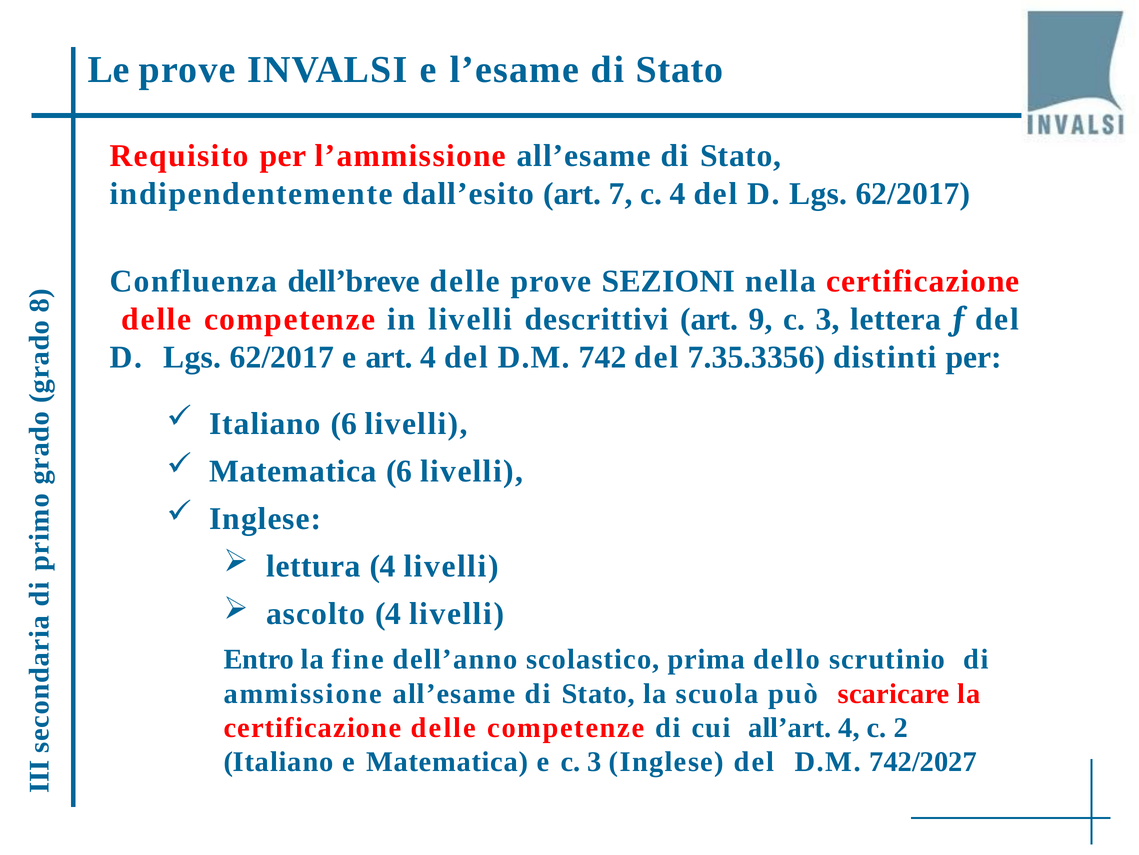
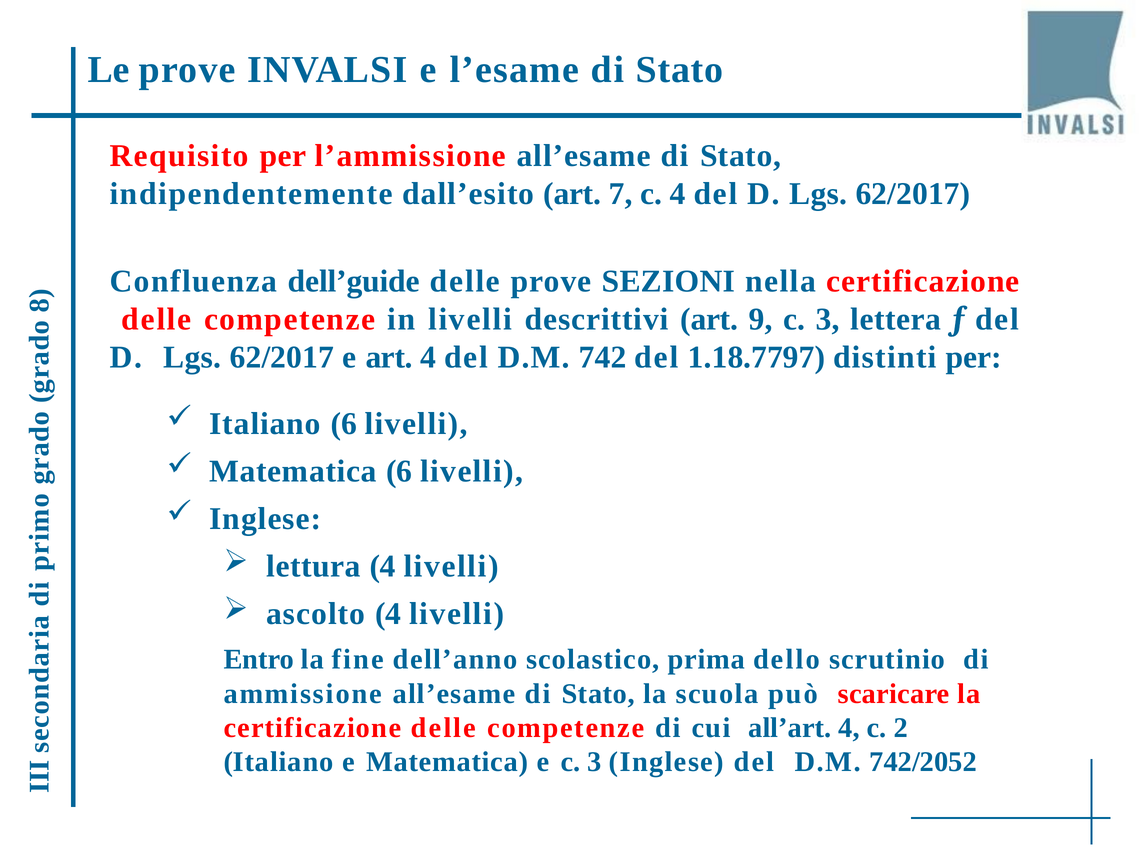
dell’breve: dell’breve -> dell’guide
7.35.3356: 7.35.3356 -> 1.18.7797
742/2027: 742/2027 -> 742/2052
